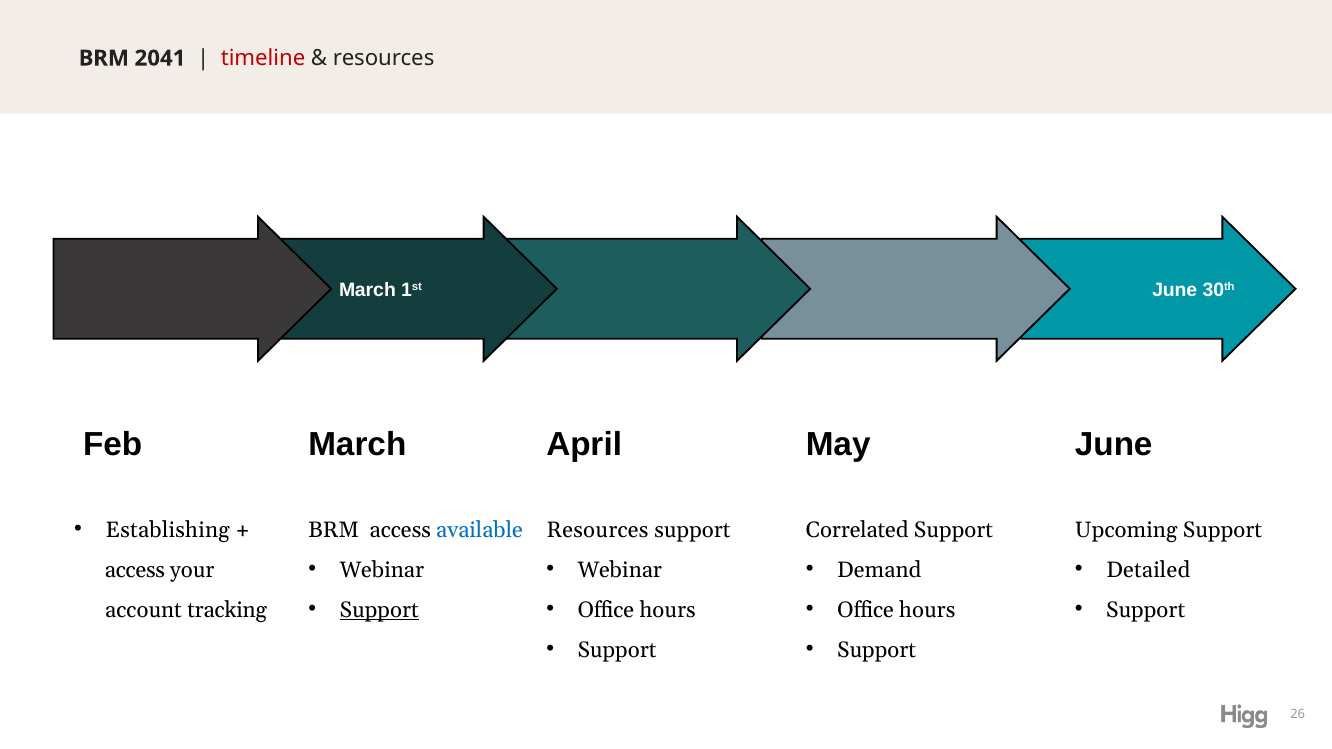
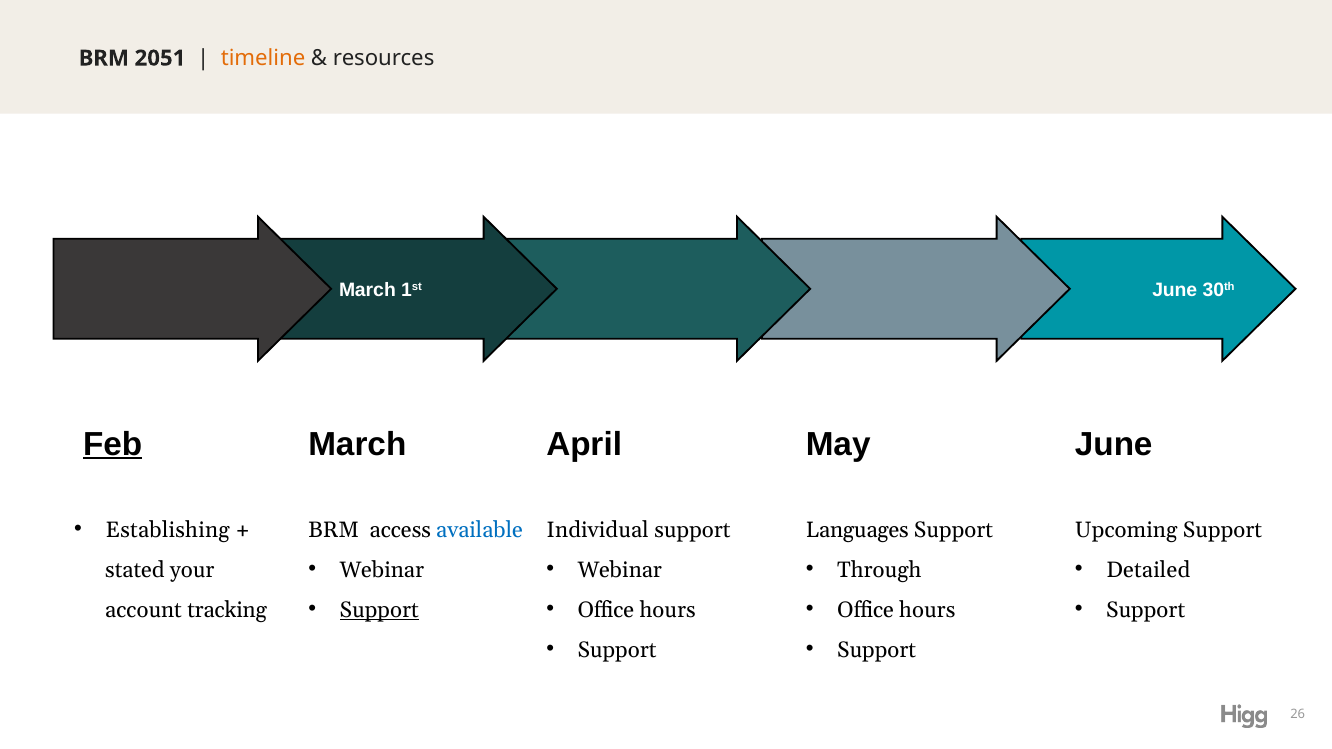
2041: 2041 -> 2051
timeline colour: red -> orange
Feb underline: none -> present
Resources at (597, 530): Resources -> Individual
Correlated: Correlated -> Languages
Demand: Demand -> Through
access at (135, 570): access -> stated
